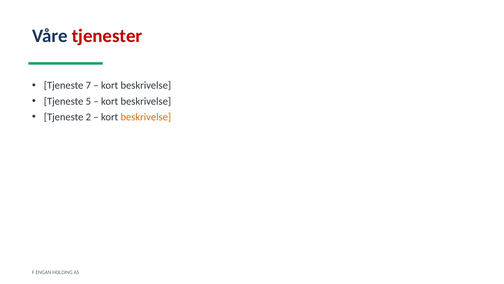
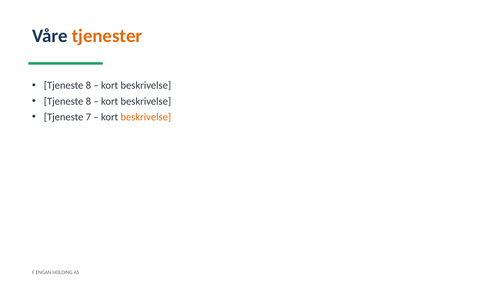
tjenester colour: red -> orange
7 at (88, 85): 7 -> 8
5 at (88, 101): 5 -> 8
2: 2 -> 7
